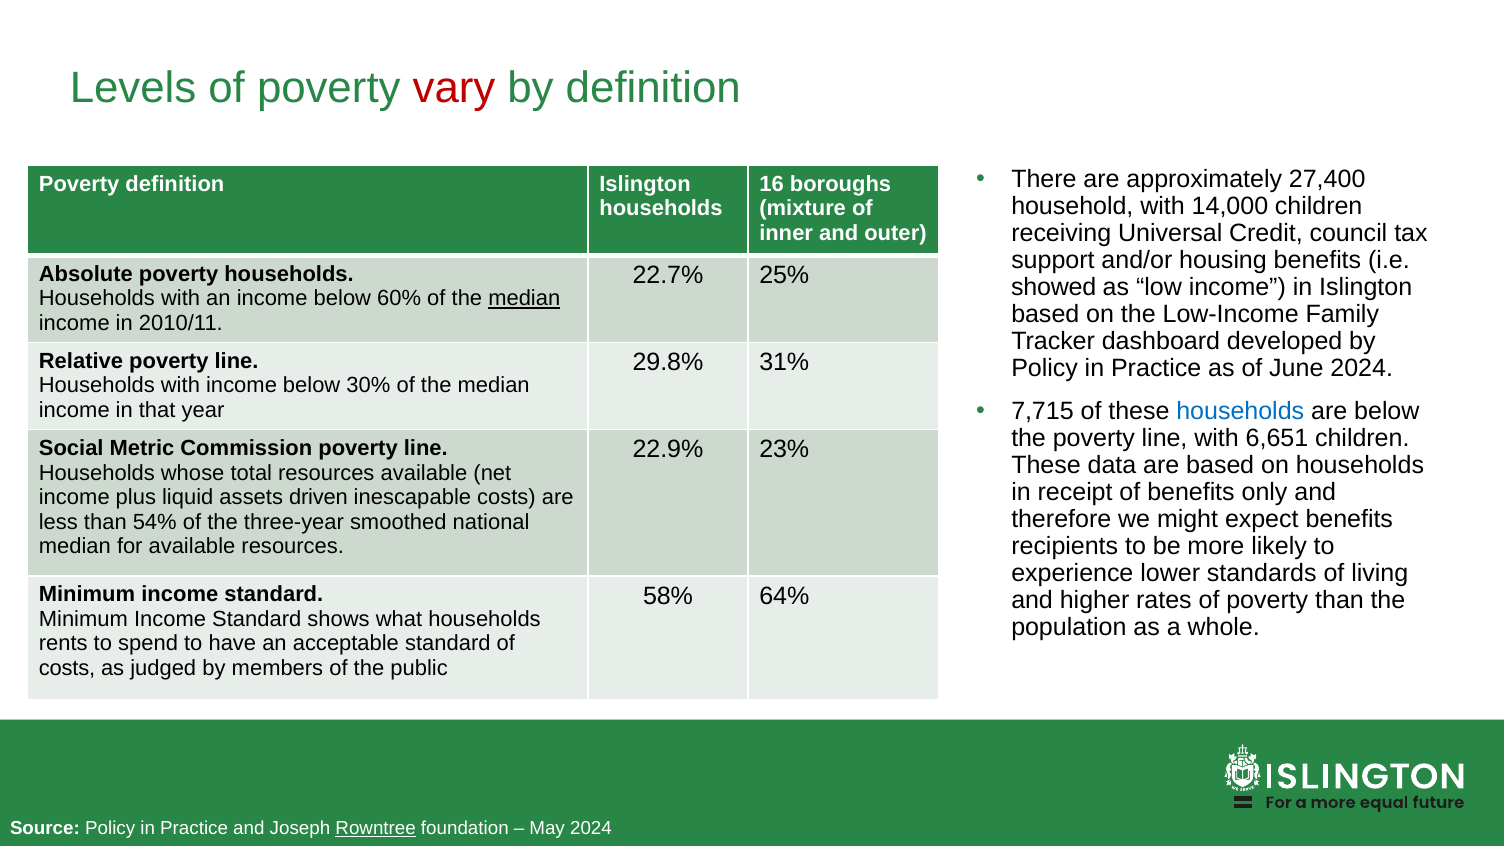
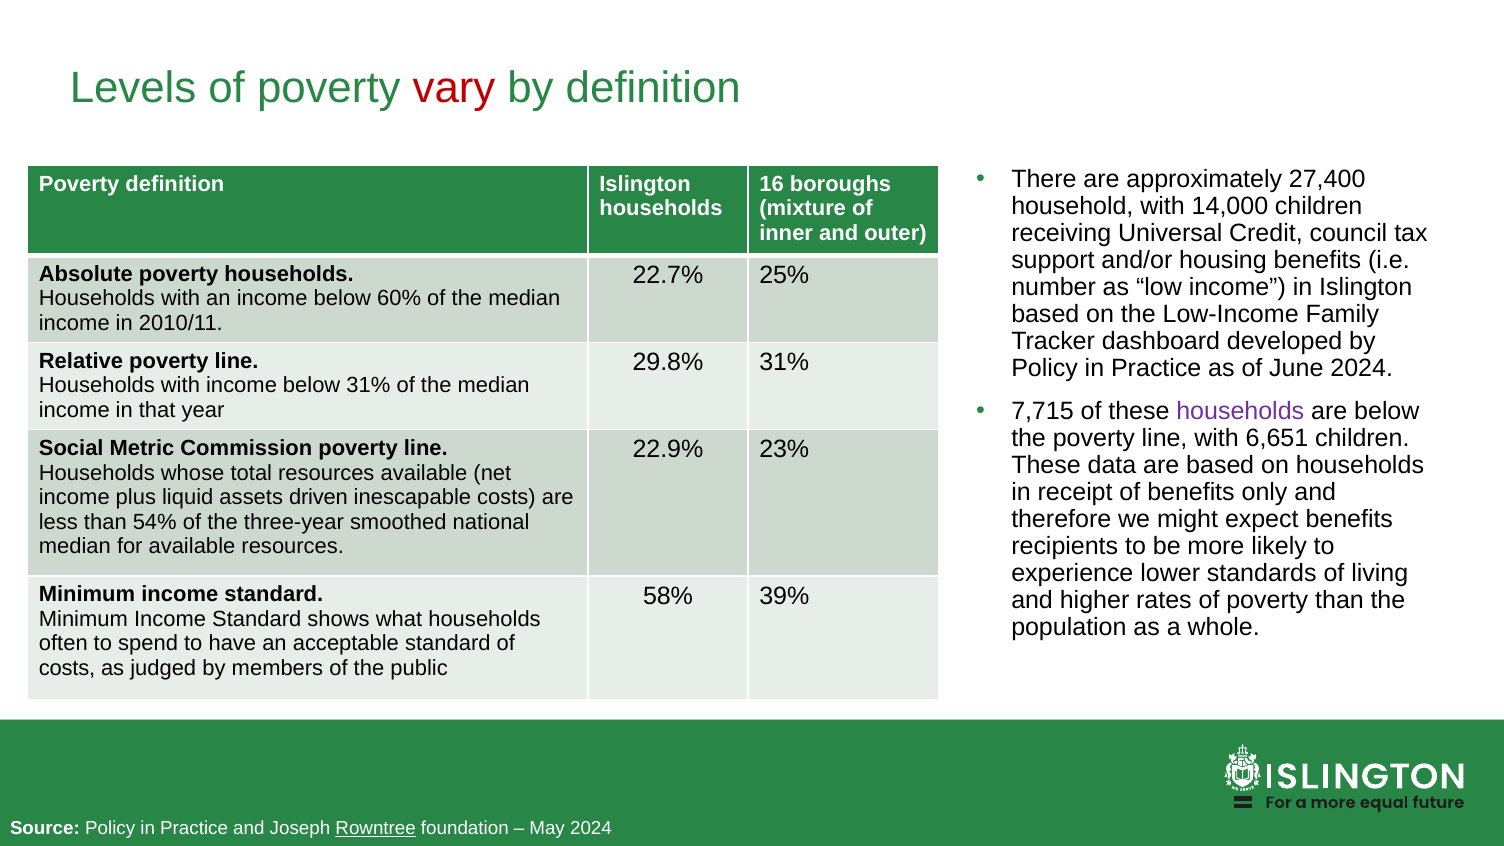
showed: showed -> number
median at (524, 298) underline: present -> none
below 30%: 30% -> 31%
households at (1240, 411) colour: blue -> purple
64%: 64% -> 39%
rents: rents -> often
